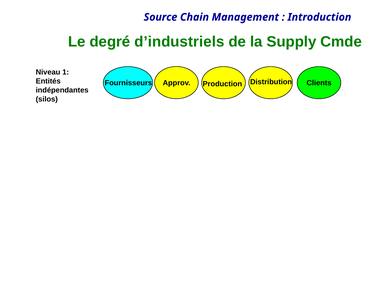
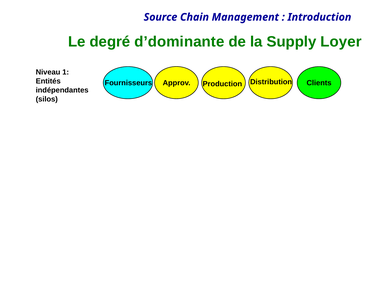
d’industriels: d’industriels -> d’dominante
Cmde: Cmde -> Loyer
